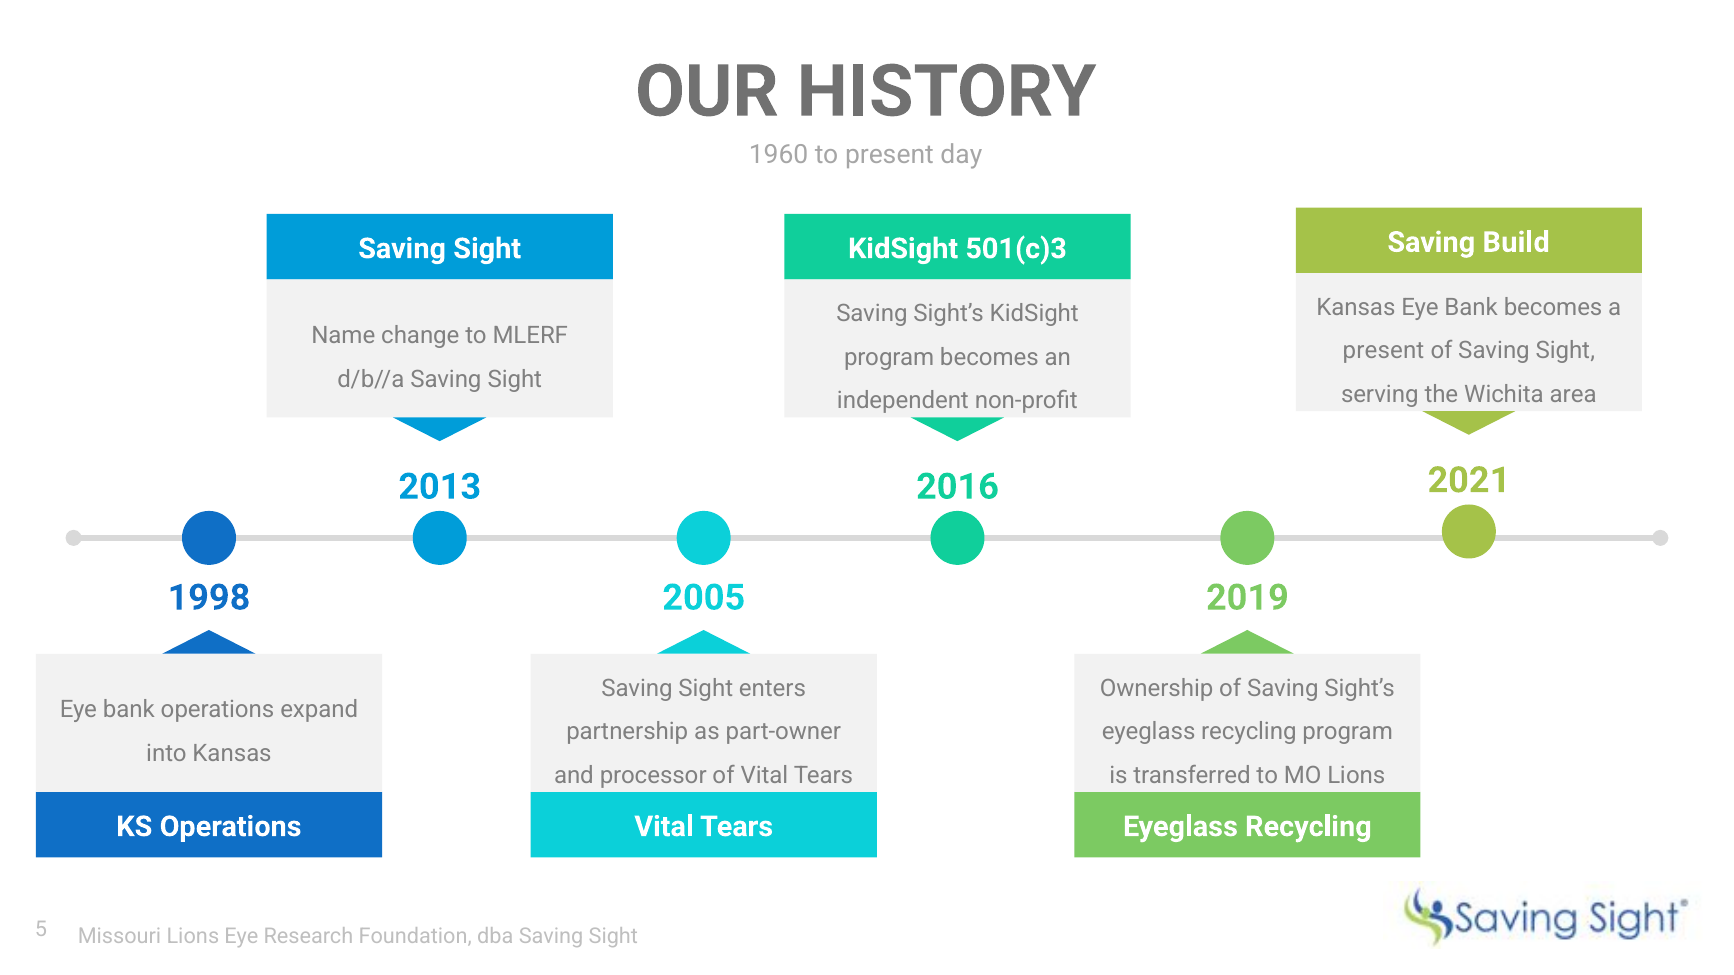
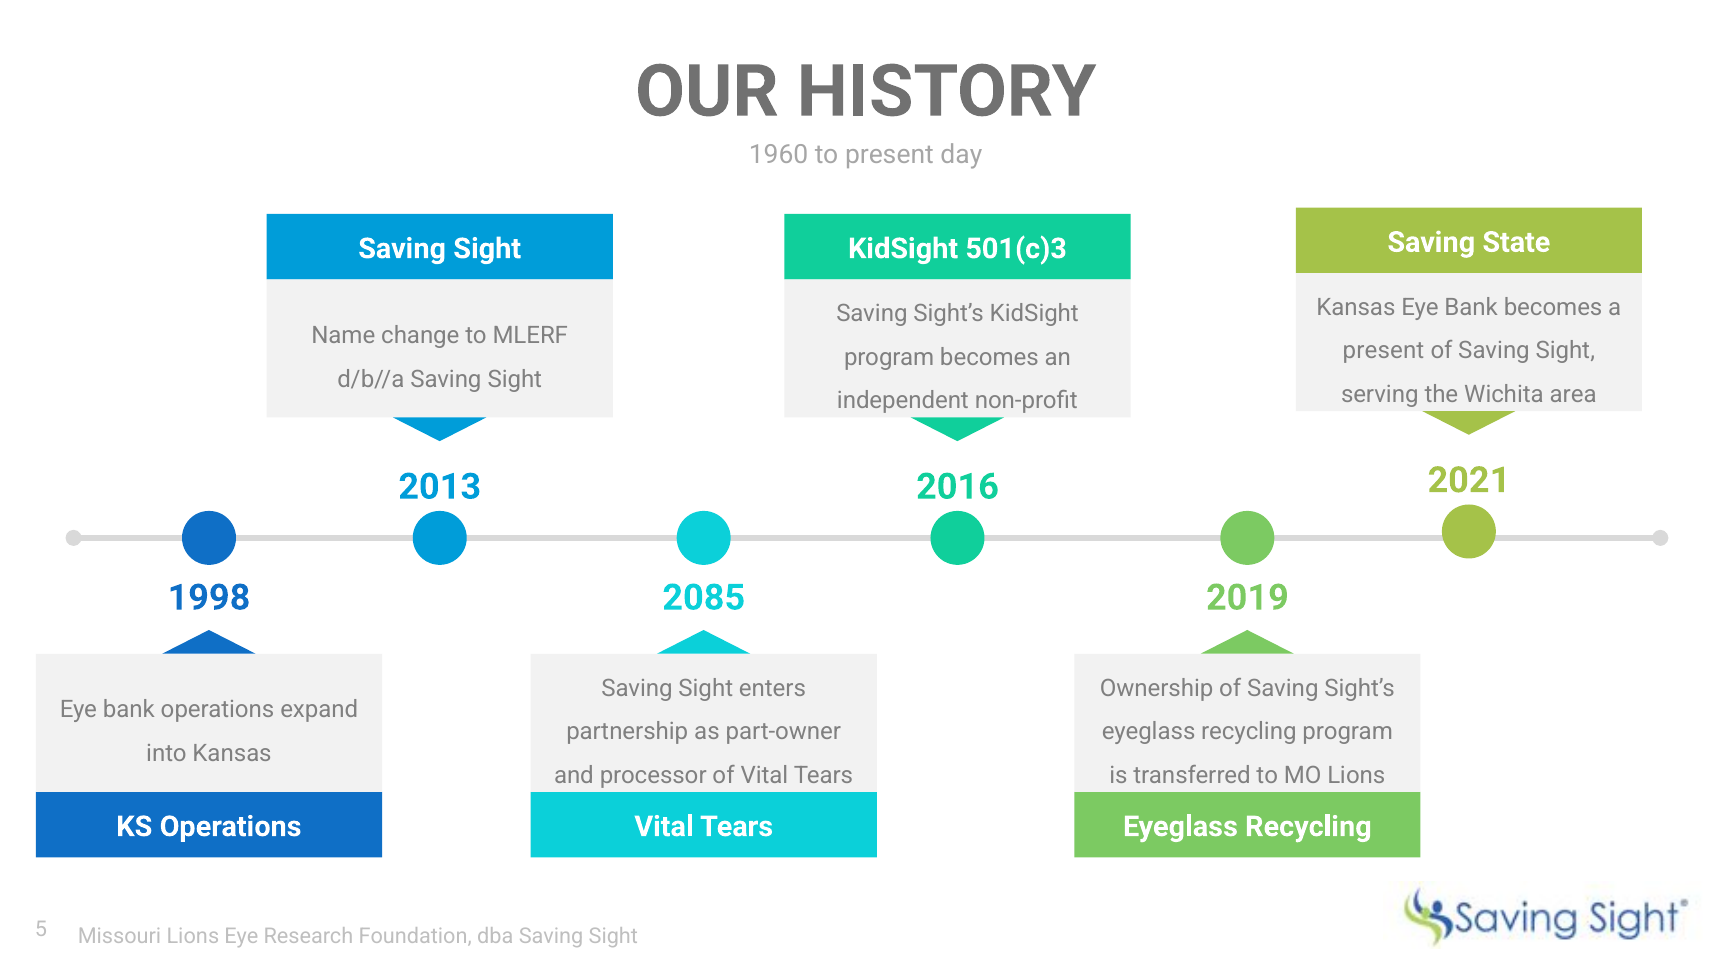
Build: Build -> State
2005: 2005 -> 2085
